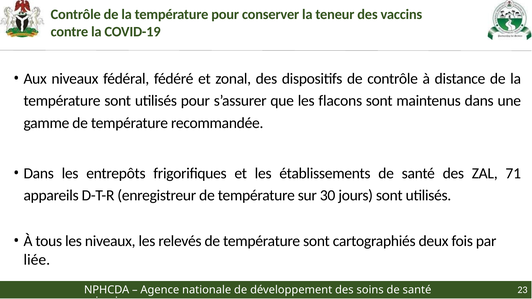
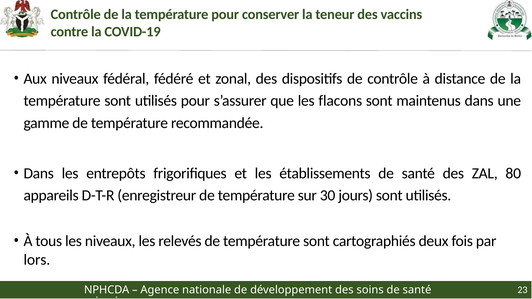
71: 71 -> 80
liée: liée -> lors
